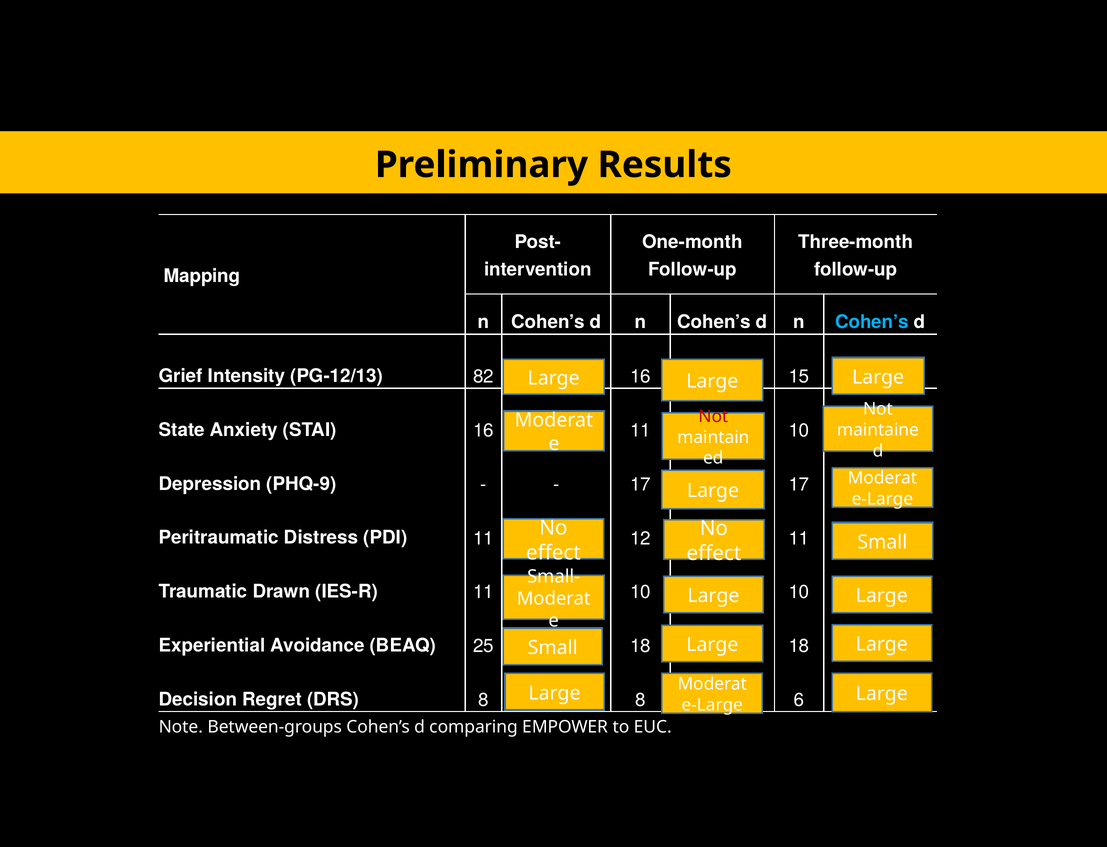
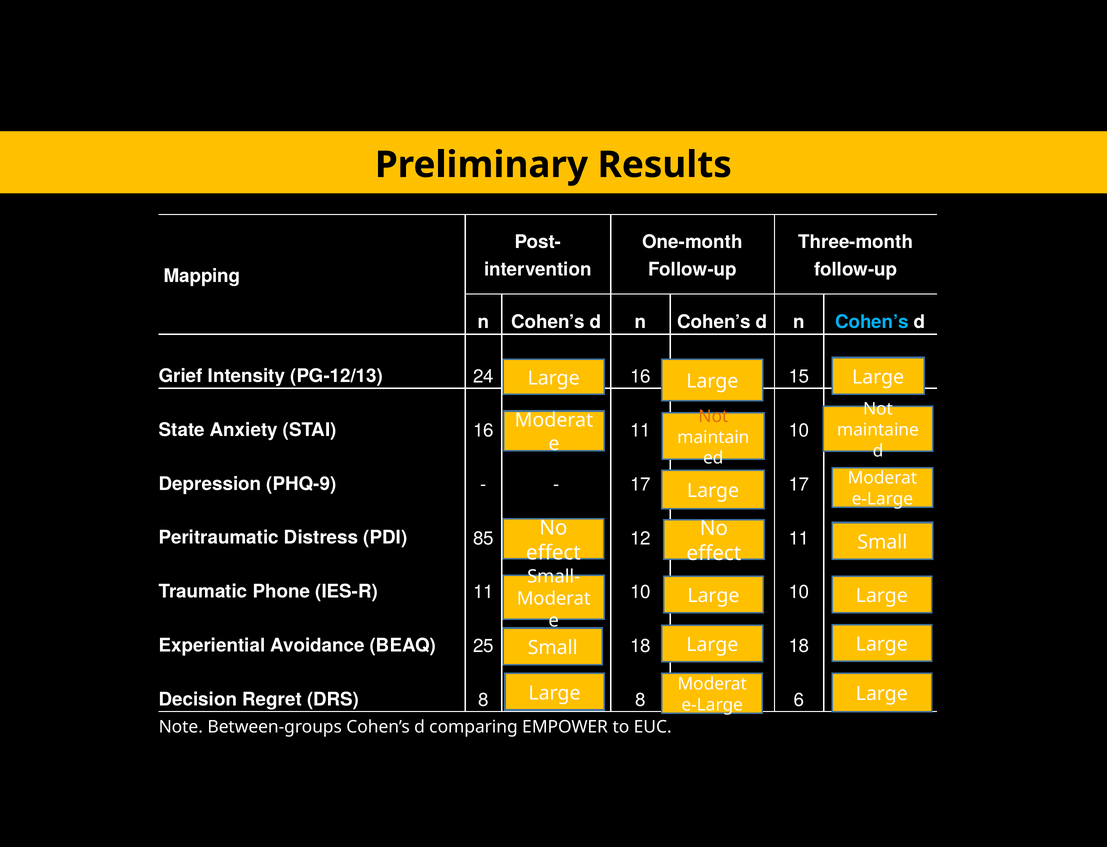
82: 82 -> 24
Not at (713, 417) colour: red -> orange
PDI 11: 11 -> 85
Drawn: Drawn -> Phone
